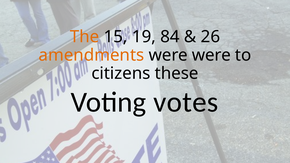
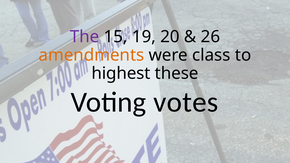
The colour: orange -> purple
84: 84 -> 20
were were: were -> class
citizens: citizens -> highest
